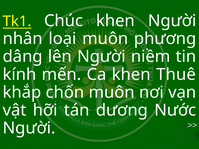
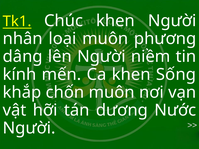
Thuê: Thuê -> Sống
